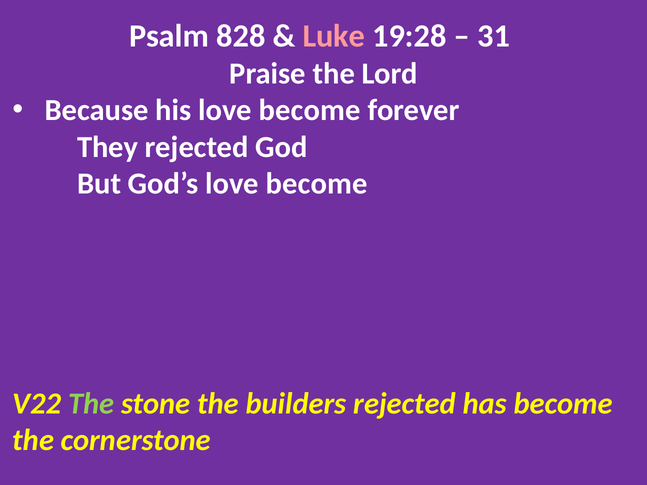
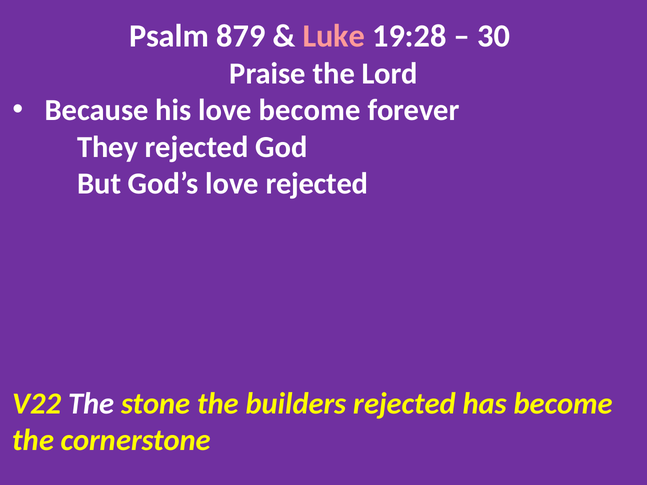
828: 828 -> 879
31: 31 -> 30
God’s love become: become -> rejected
The at (91, 404) colour: light green -> white
